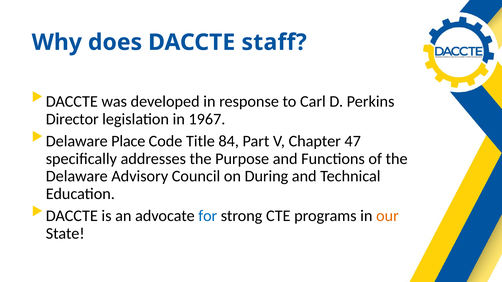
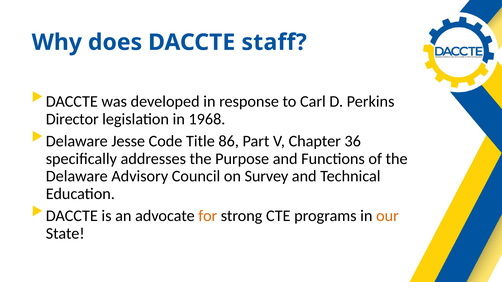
1967: 1967 -> 1968
Place: Place -> Jesse
84: 84 -> 86
47: 47 -> 36
During: During -> Survey
for colour: blue -> orange
